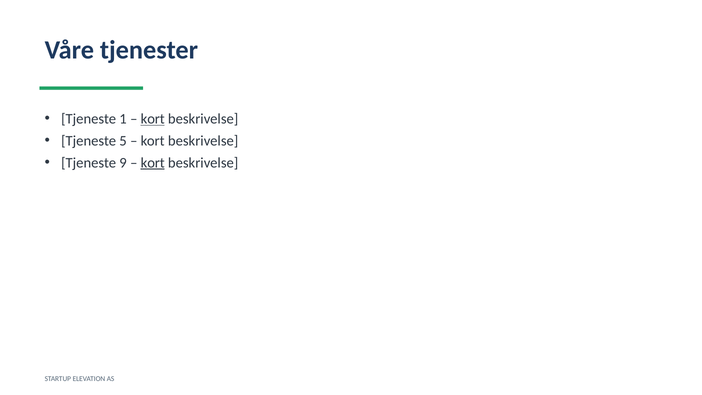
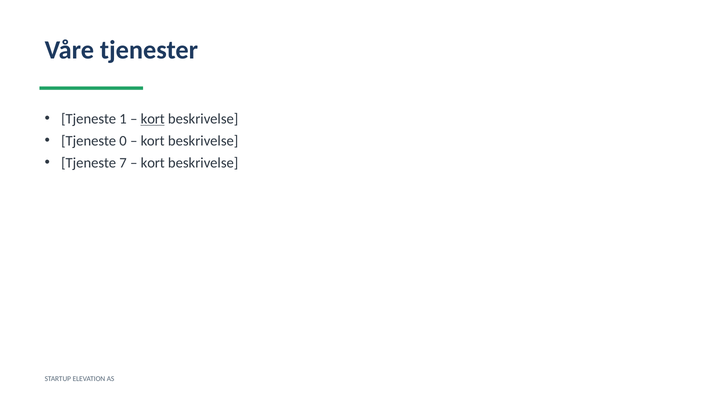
5: 5 -> 0
9: 9 -> 7
kort at (153, 163) underline: present -> none
